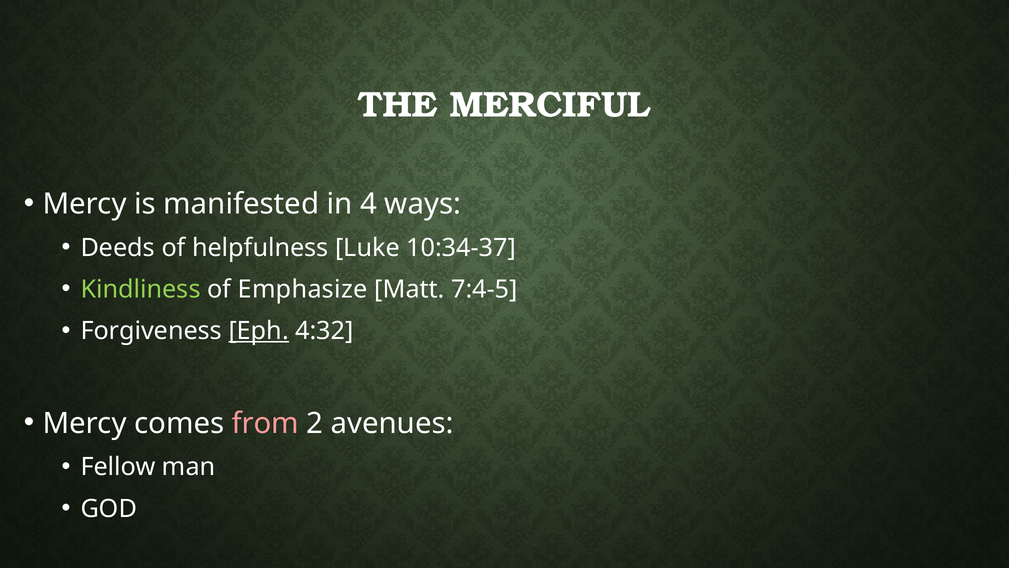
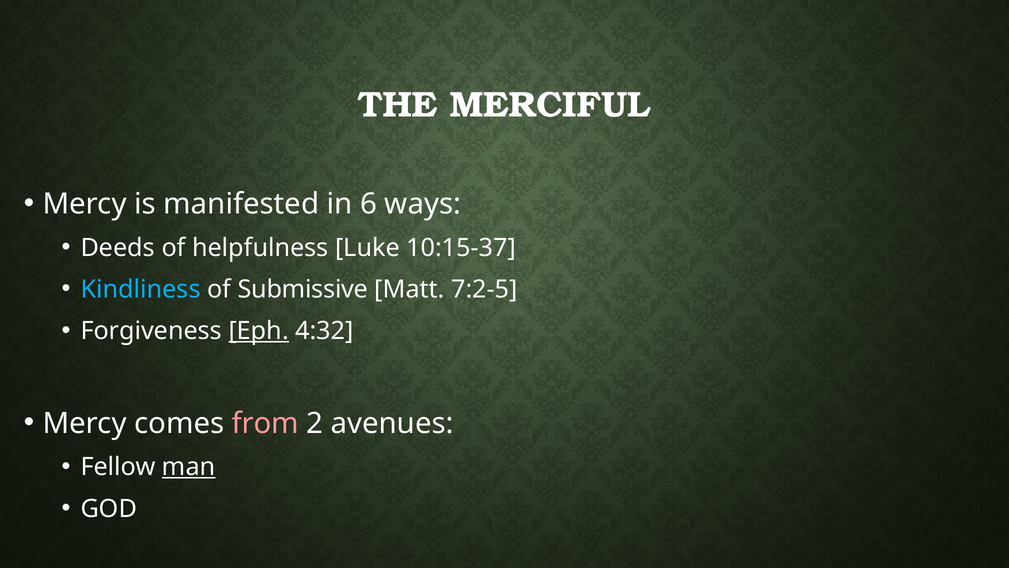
4: 4 -> 6
10:34-37: 10:34-37 -> 10:15-37
Kindliness colour: light green -> light blue
Emphasize: Emphasize -> Submissive
7:4-5: 7:4-5 -> 7:2-5
man underline: none -> present
